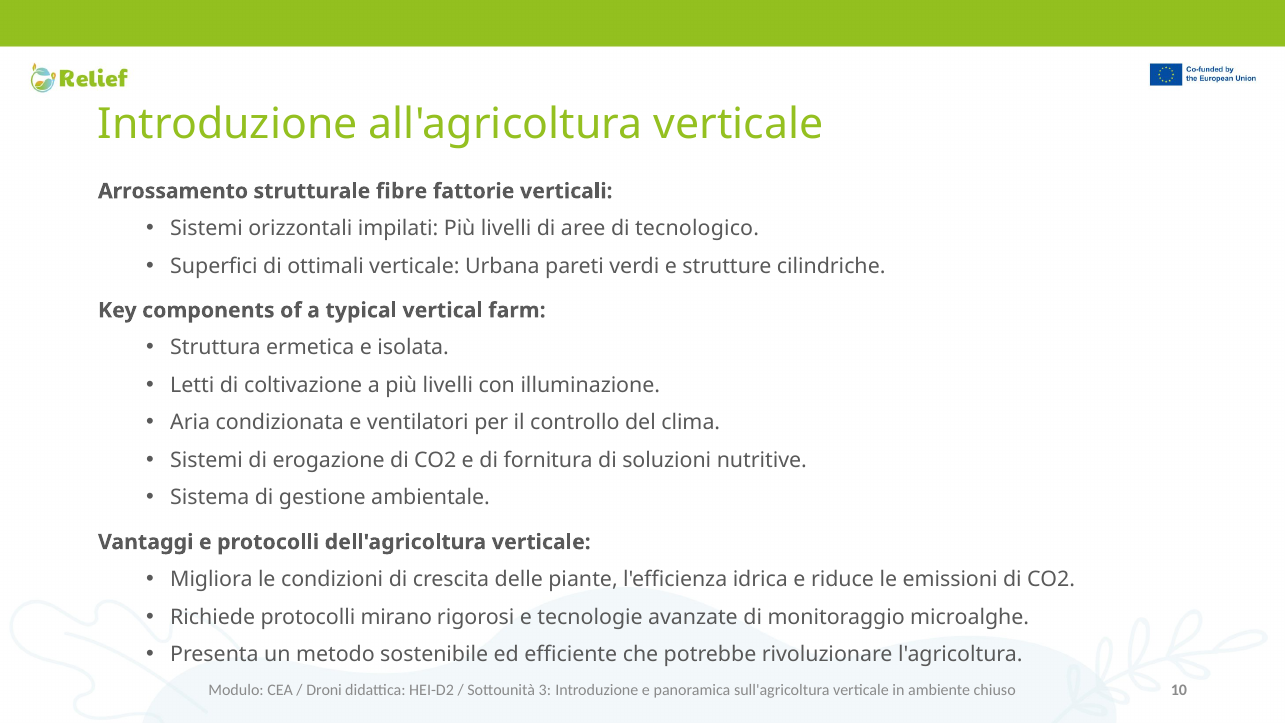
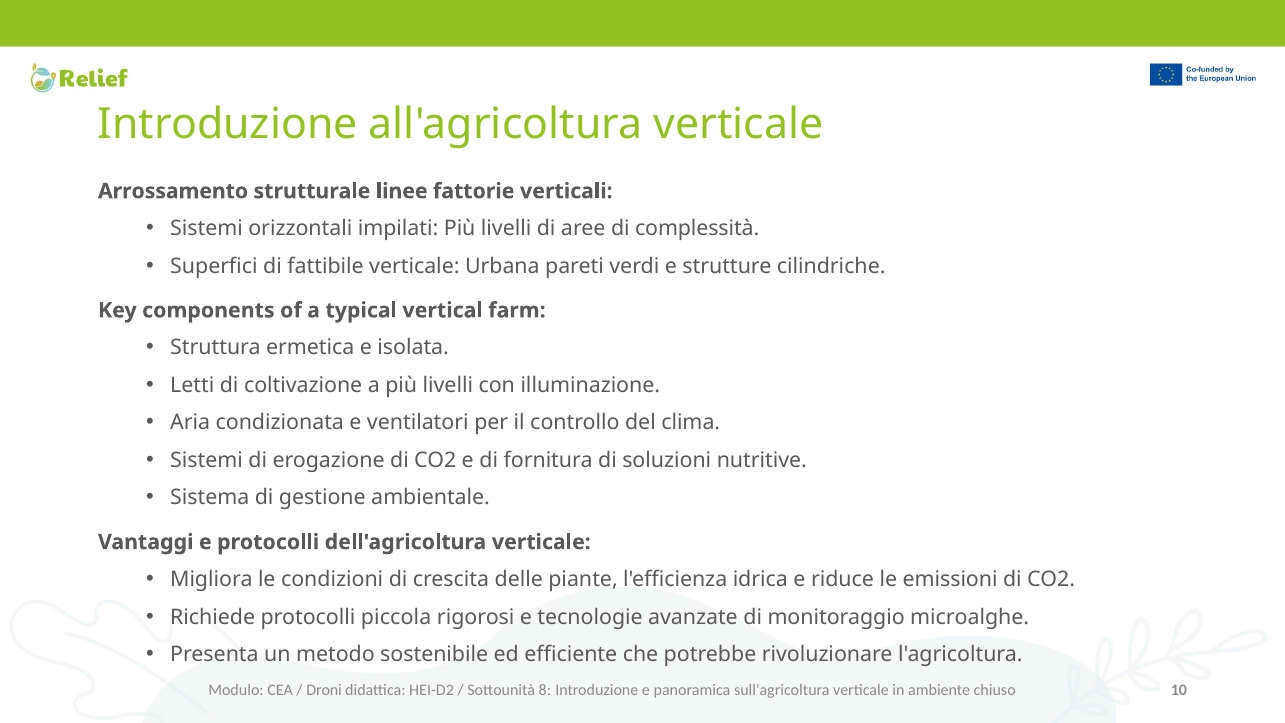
fibre: fibre -> linee
tecnologico: tecnologico -> complessità
ottimali: ottimali -> fattibile
mirano: mirano -> piccola
3: 3 -> 8
